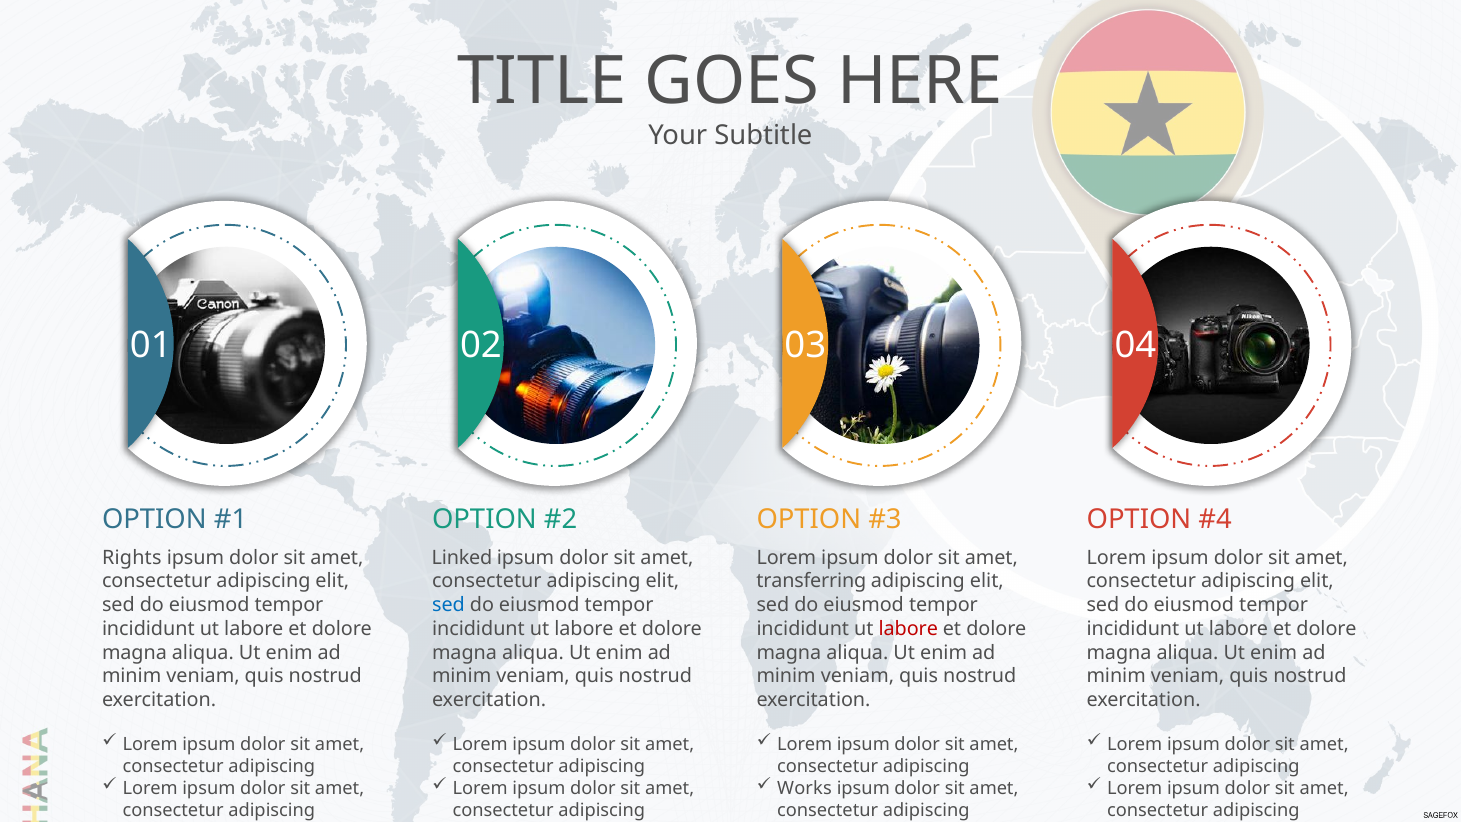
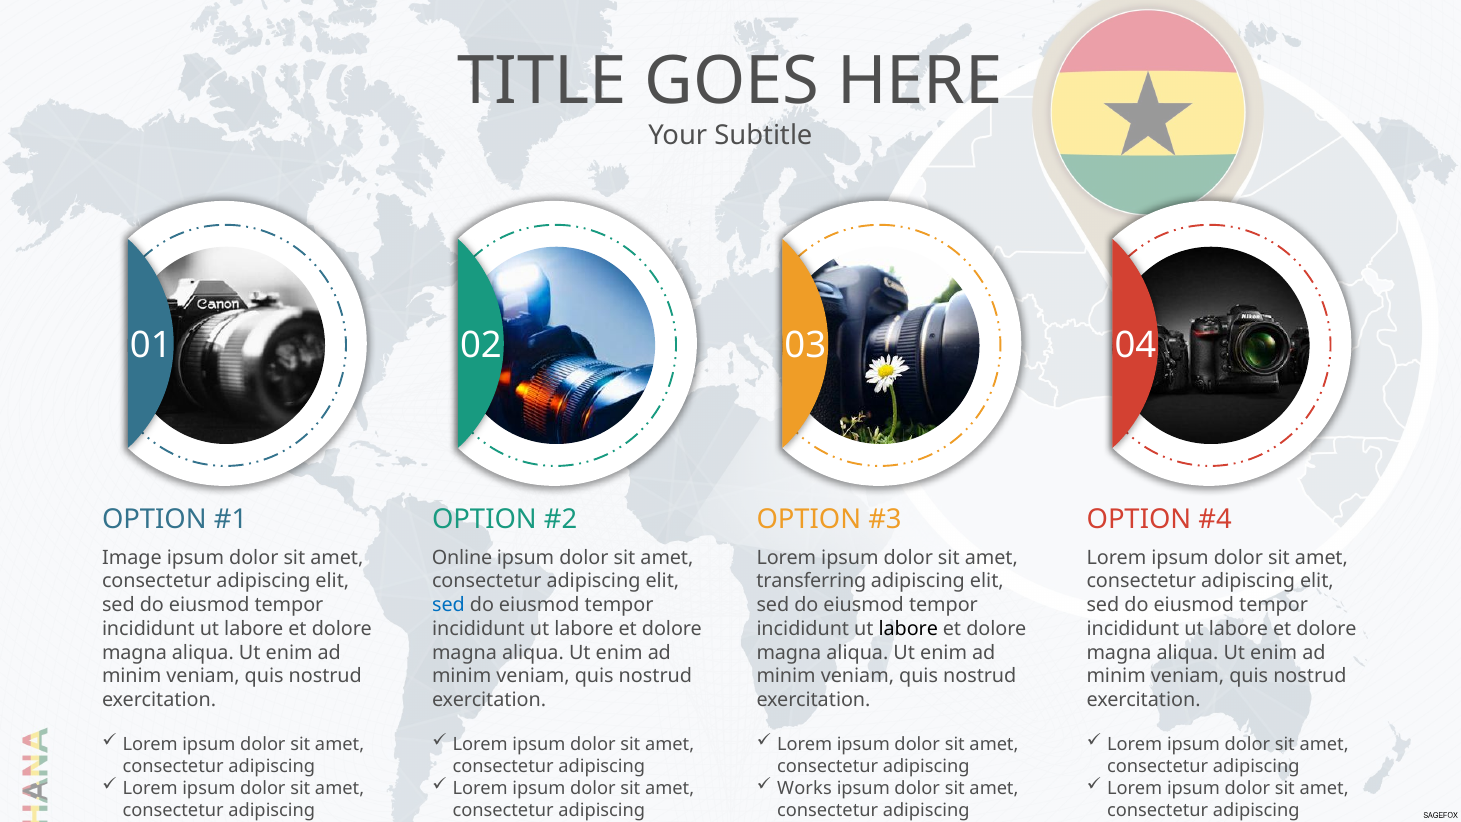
Rights: Rights -> Image
Linked: Linked -> Online
labore at (908, 629) colour: red -> black
